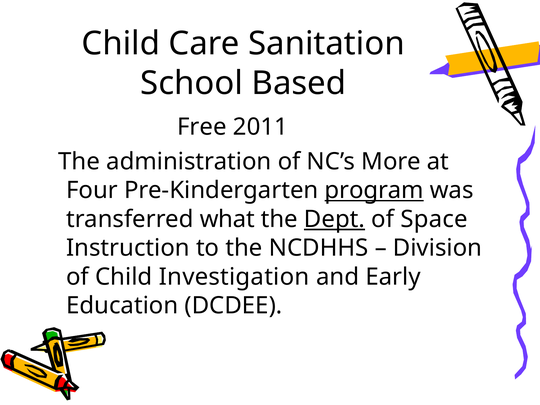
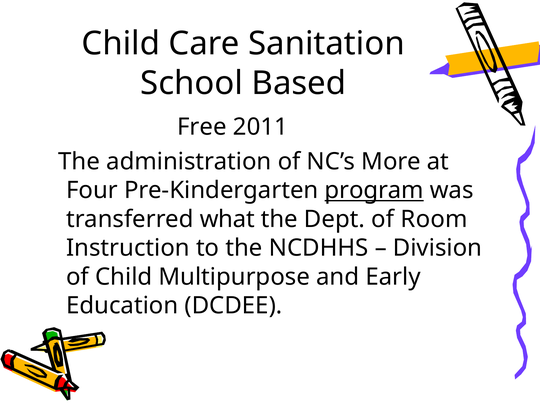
Dept underline: present -> none
Space: Space -> Room
Investigation: Investigation -> Multipurpose
